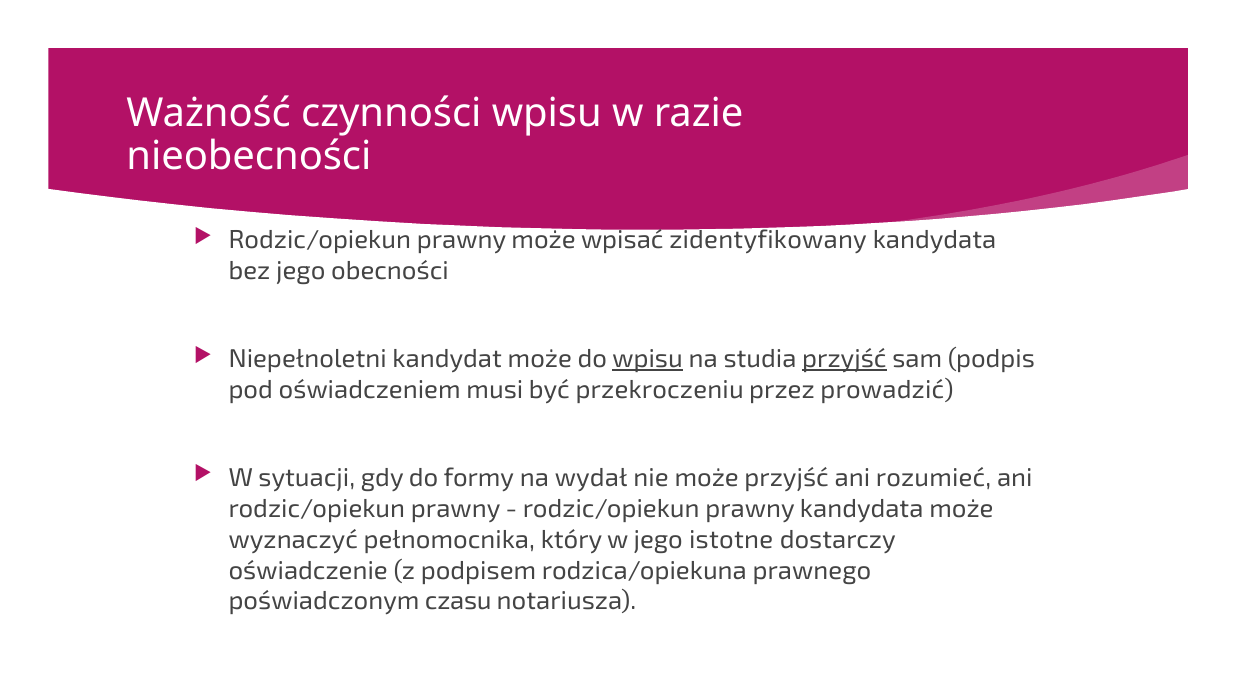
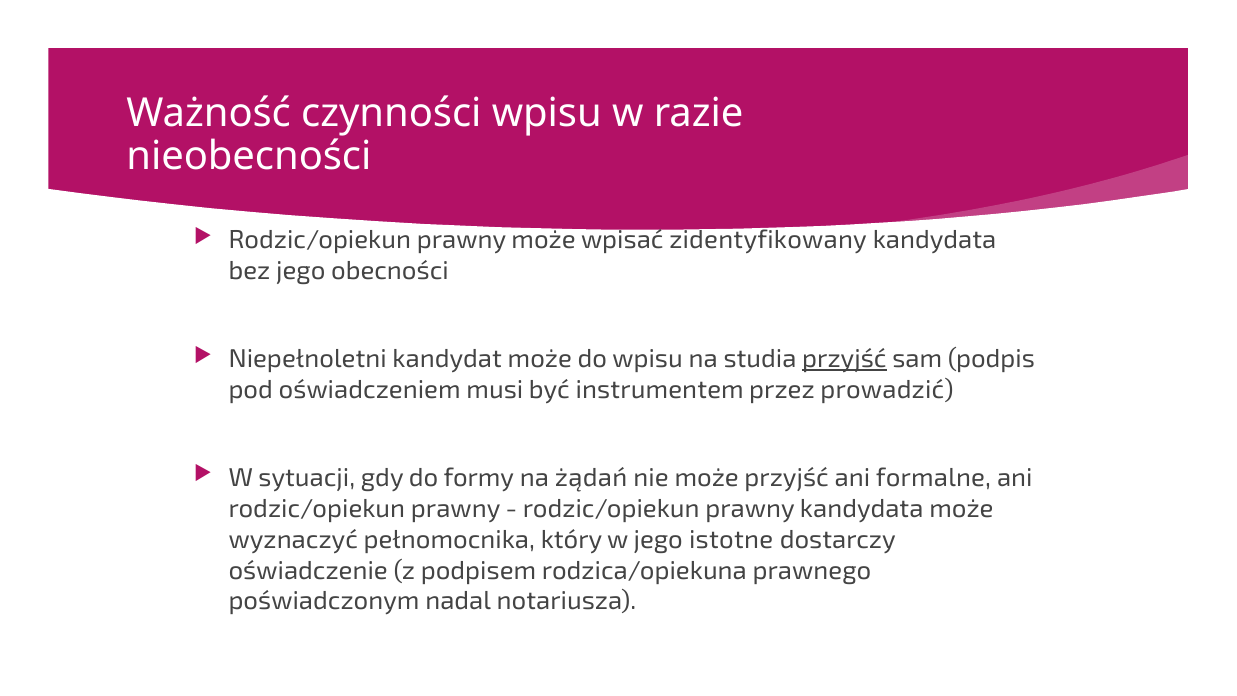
wpisu at (648, 359) underline: present -> none
przekroczeniu: przekroczeniu -> instrumentem
wydał: wydał -> żądań
rozumieć: rozumieć -> formalne
czasu: czasu -> nadal
